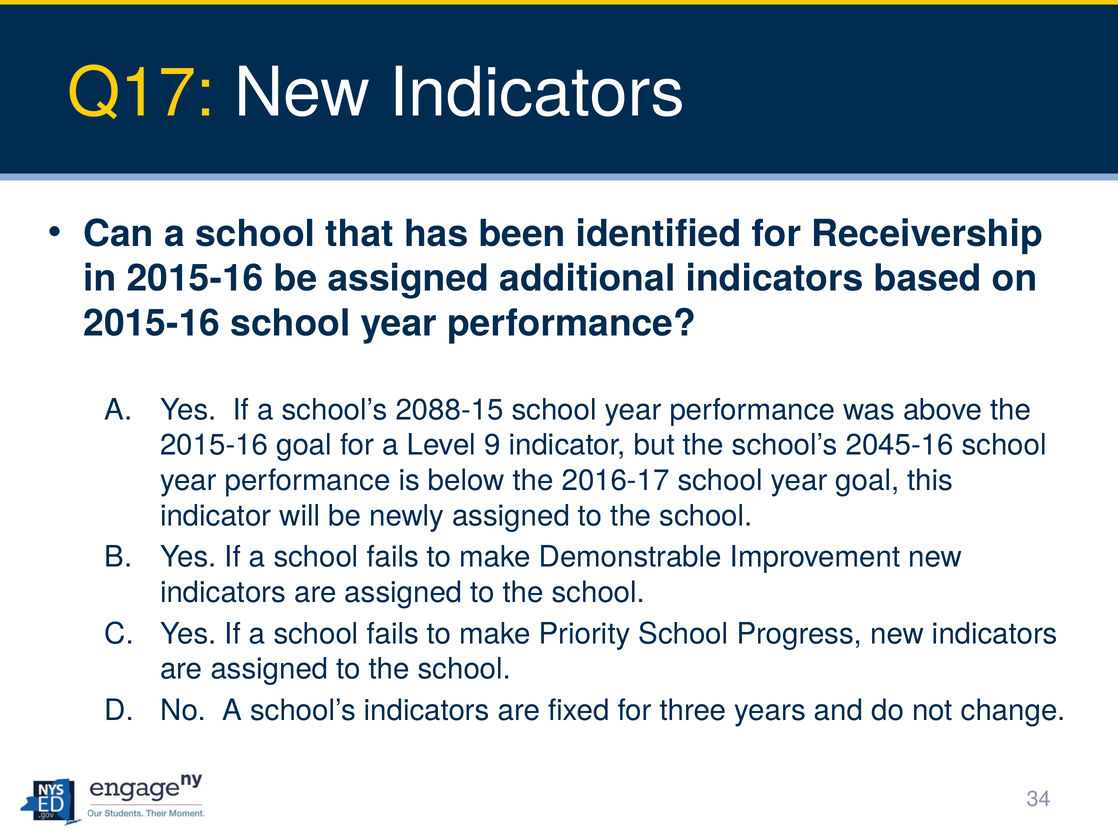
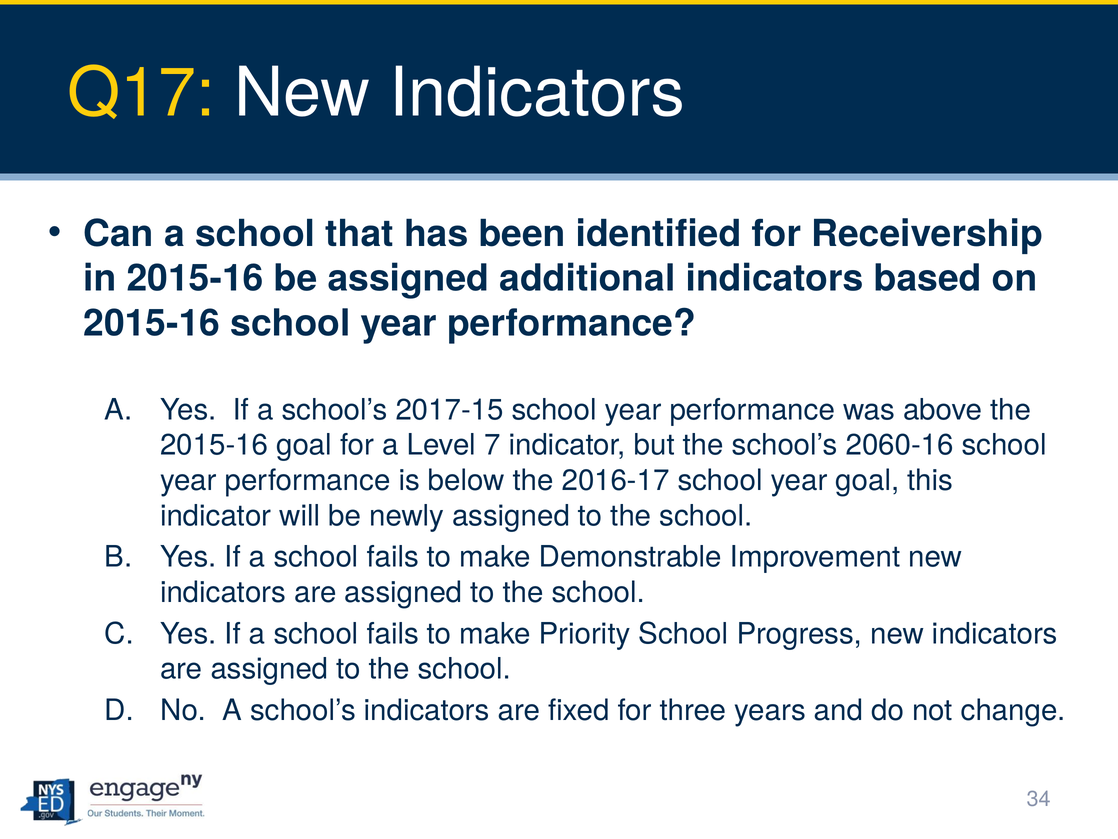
2088-15: 2088-15 -> 2017-15
9: 9 -> 7
2045-16: 2045-16 -> 2060-16
